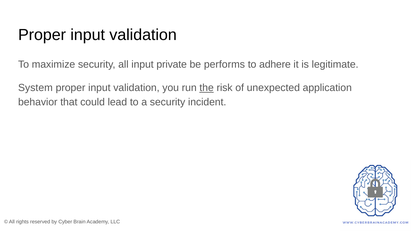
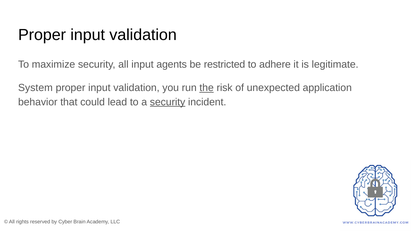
private: private -> agents
performs: performs -> restricted
security at (168, 102) underline: none -> present
